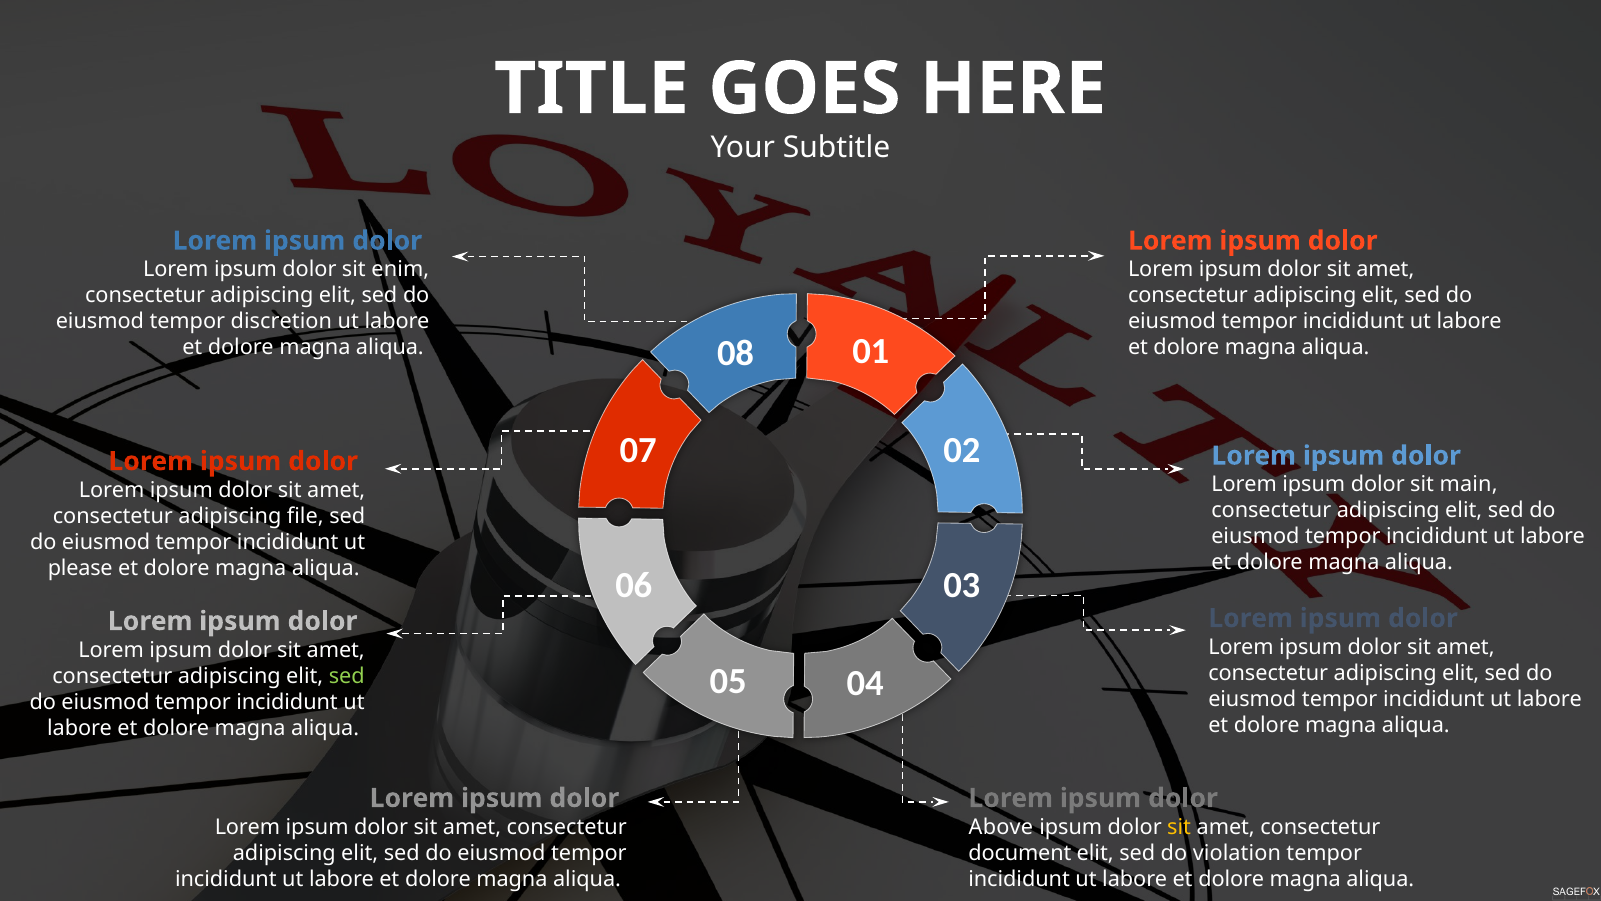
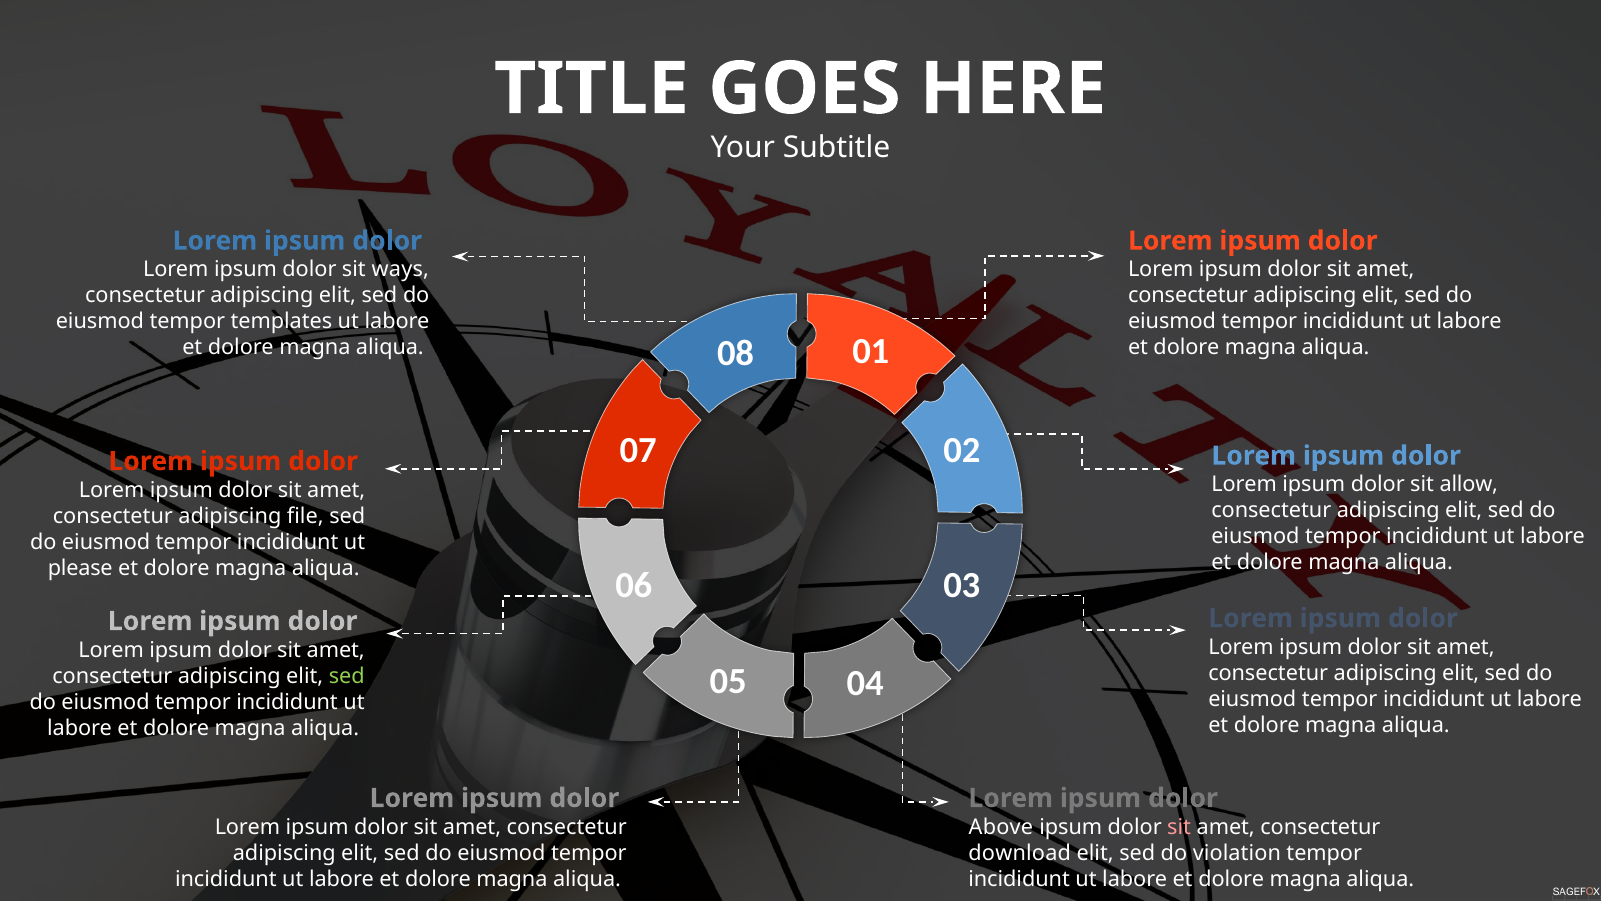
enim: enim -> ways
discretion: discretion -> templates
main: main -> allow
sit at (1179, 827) colour: yellow -> pink
document: document -> download
